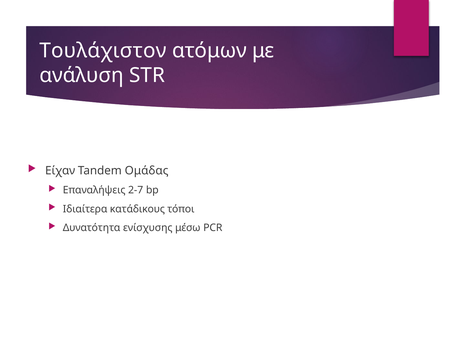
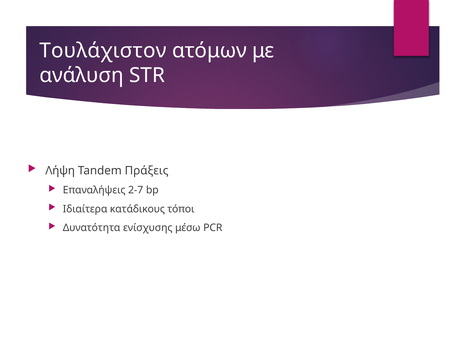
Είχαν: Είχαν -> Λήψη
Ομάδας: Ομάδας -> Πράξεις
